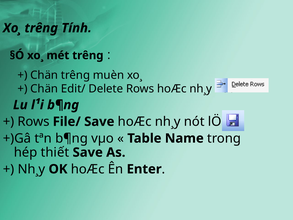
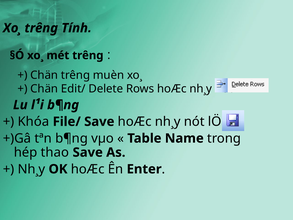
Rows at (33, 121): Rows -> Khóa
thiết: thiết -> thao
